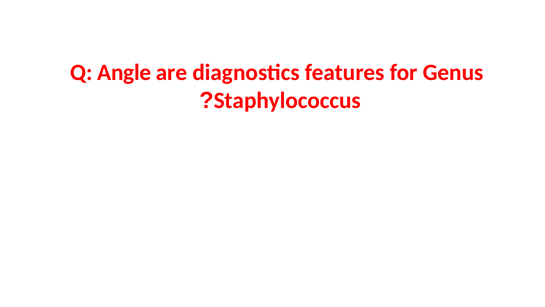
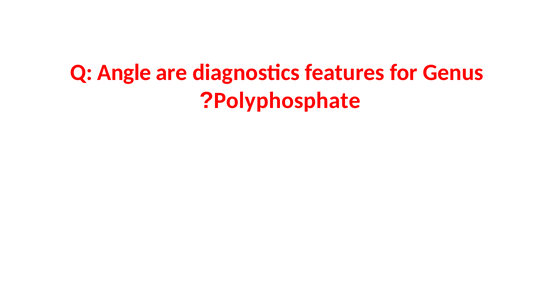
Staphylococcus: Staphylococcus -> Polyphosphate
